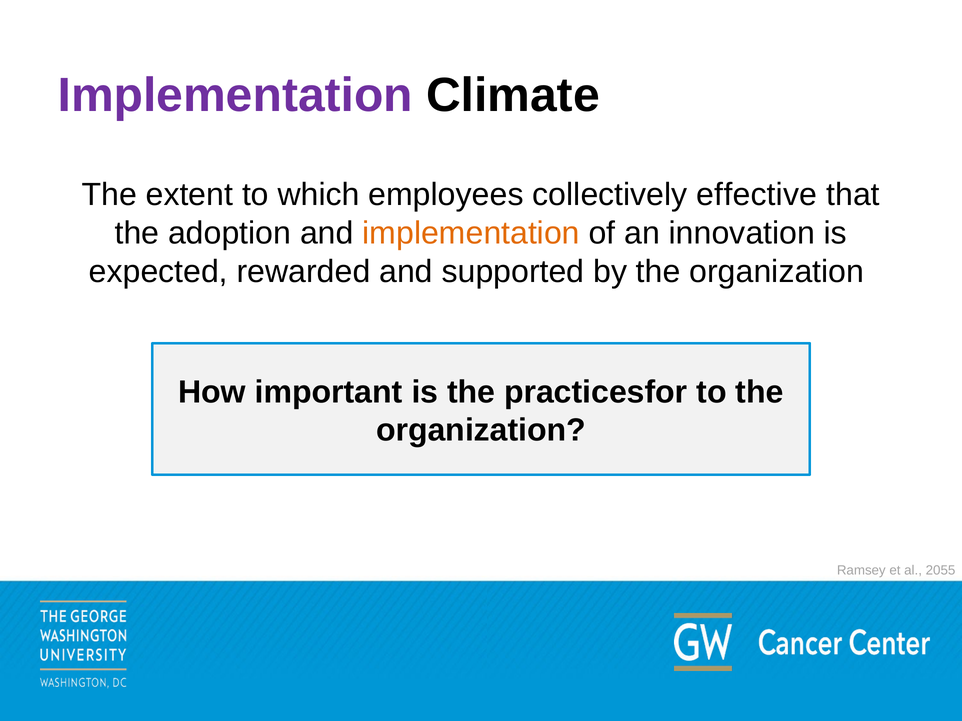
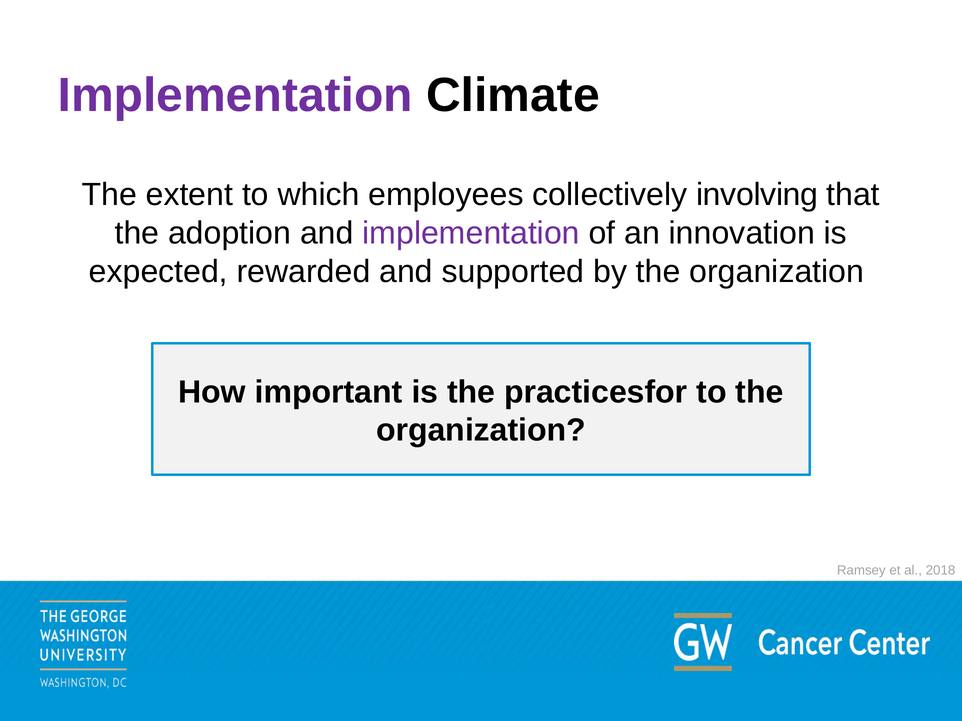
effective: effective -> involving
implementation at (471, 233) colour: orange -> purple
2055: 2055 -> 2018
